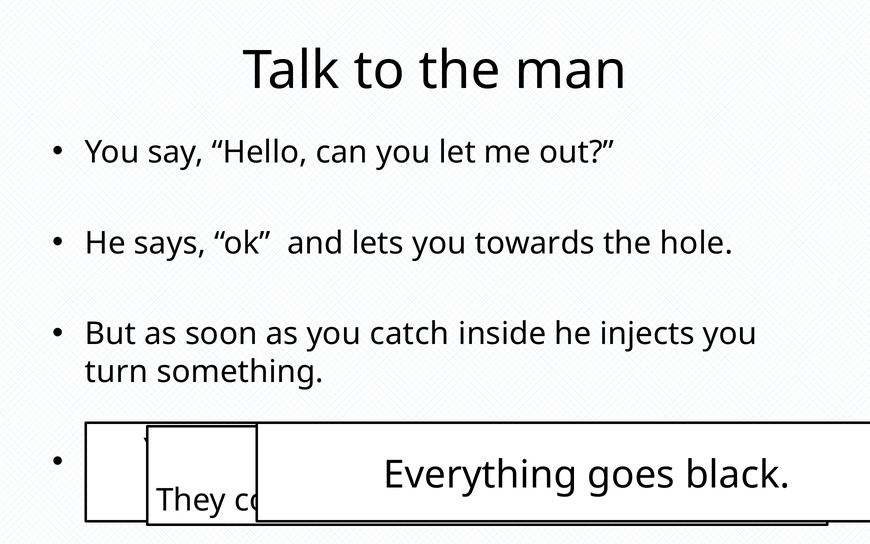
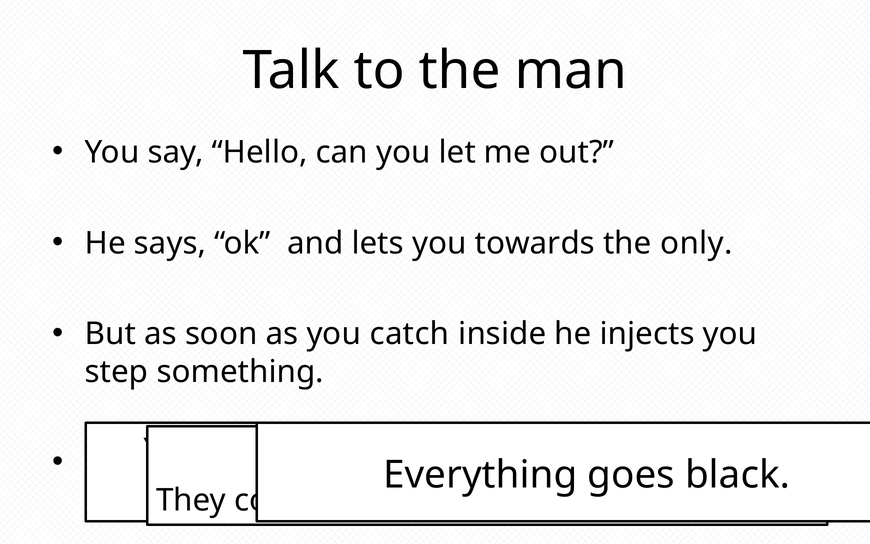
hole: hole -> only
turn: turn -> step
